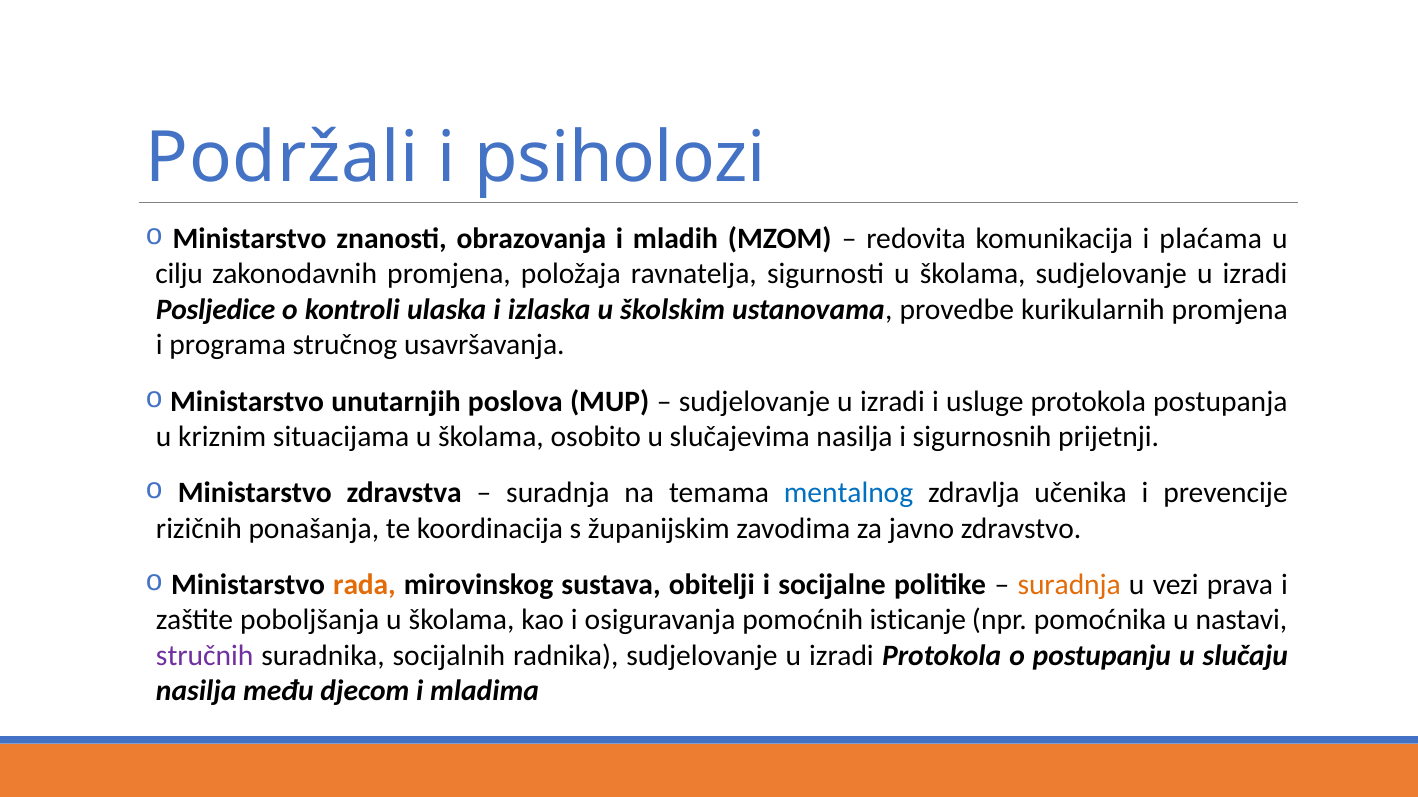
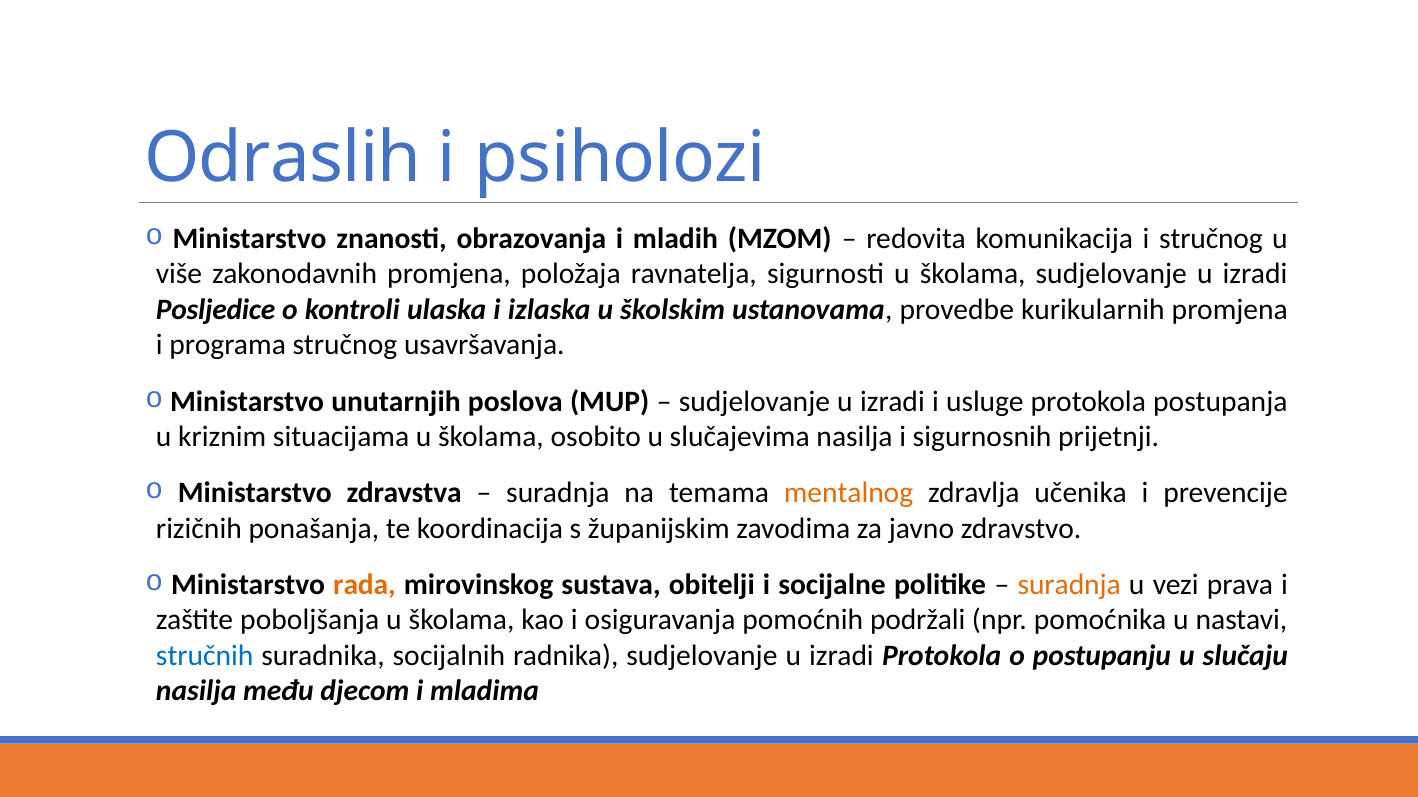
Podržali: Podržali -> Odraslih
i plaćama: plaćama -> stručnog
cilju: cilju -> više
mentalnog colour: blue -> orange
isticanje: isticanje -> podržali
stručnih colour: purple -> blue
